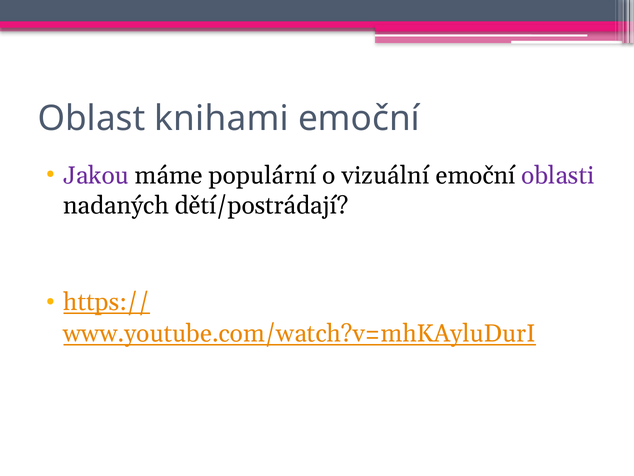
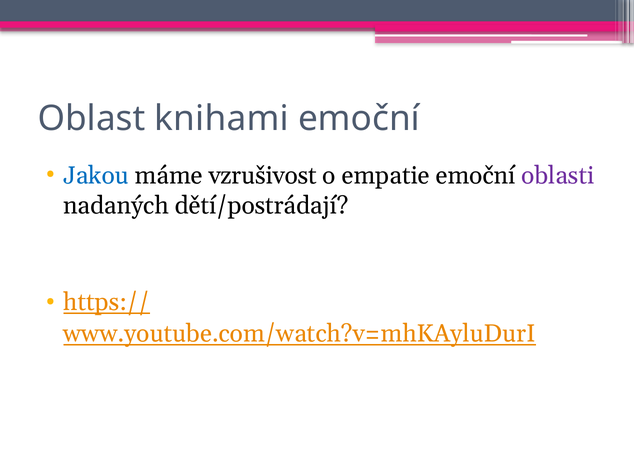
Jakou colour: purple -> blue
populární: populární -> vzrušivost
vizuální: vizuální -> empatie
